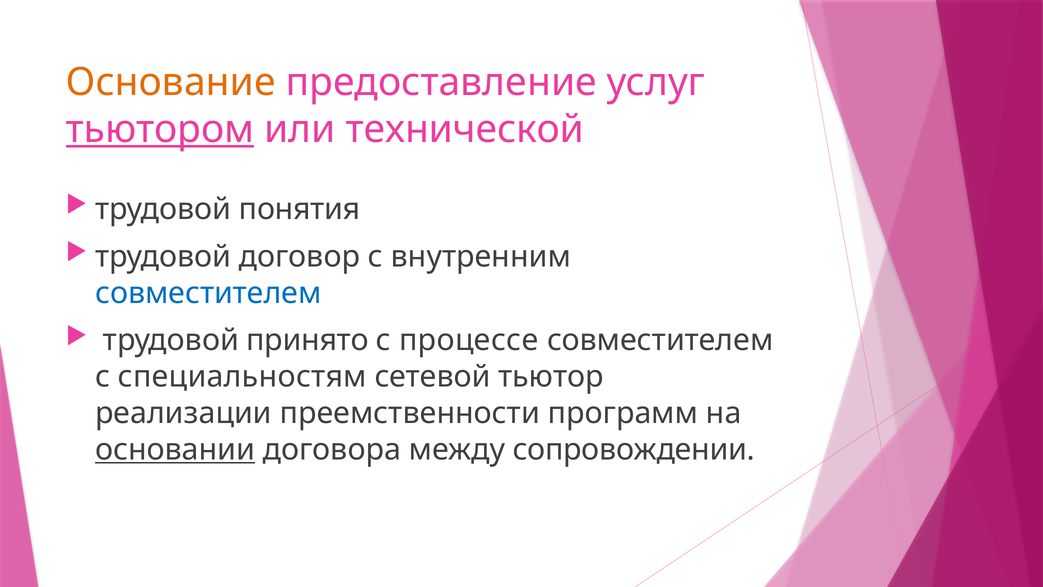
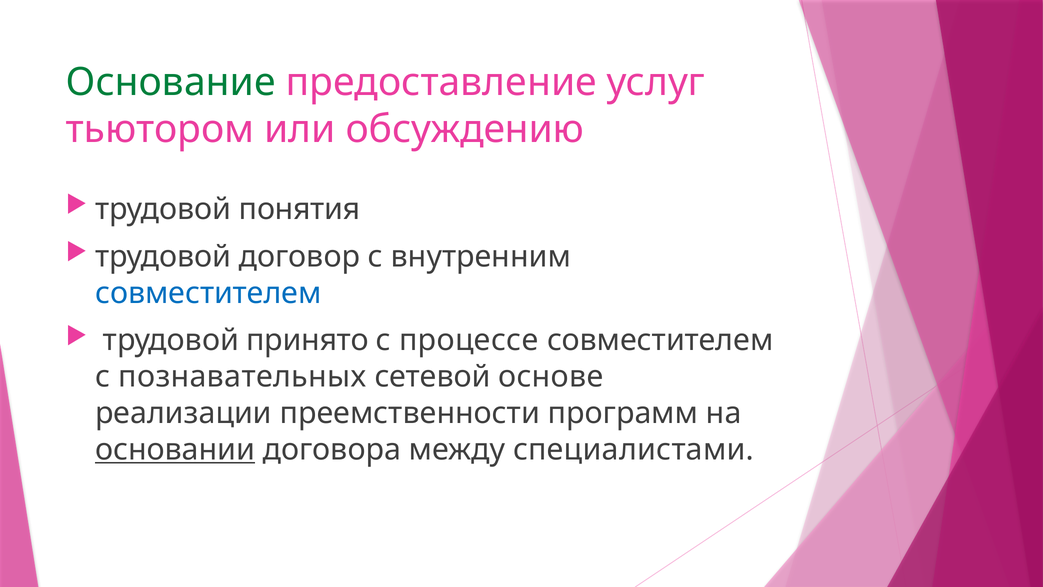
Основание colour: orange -> green
тьютором underline: present -> none
технической: технической -> обсуждению
специальностям: специальностям -> познавательных
тьютор: тьютор -> основе
сопровождении: сопровождении -> специалистами
